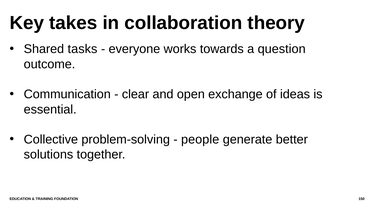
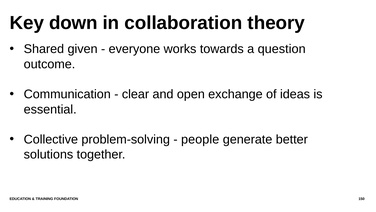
takes: takes -> down
tasks: tasks -> given
